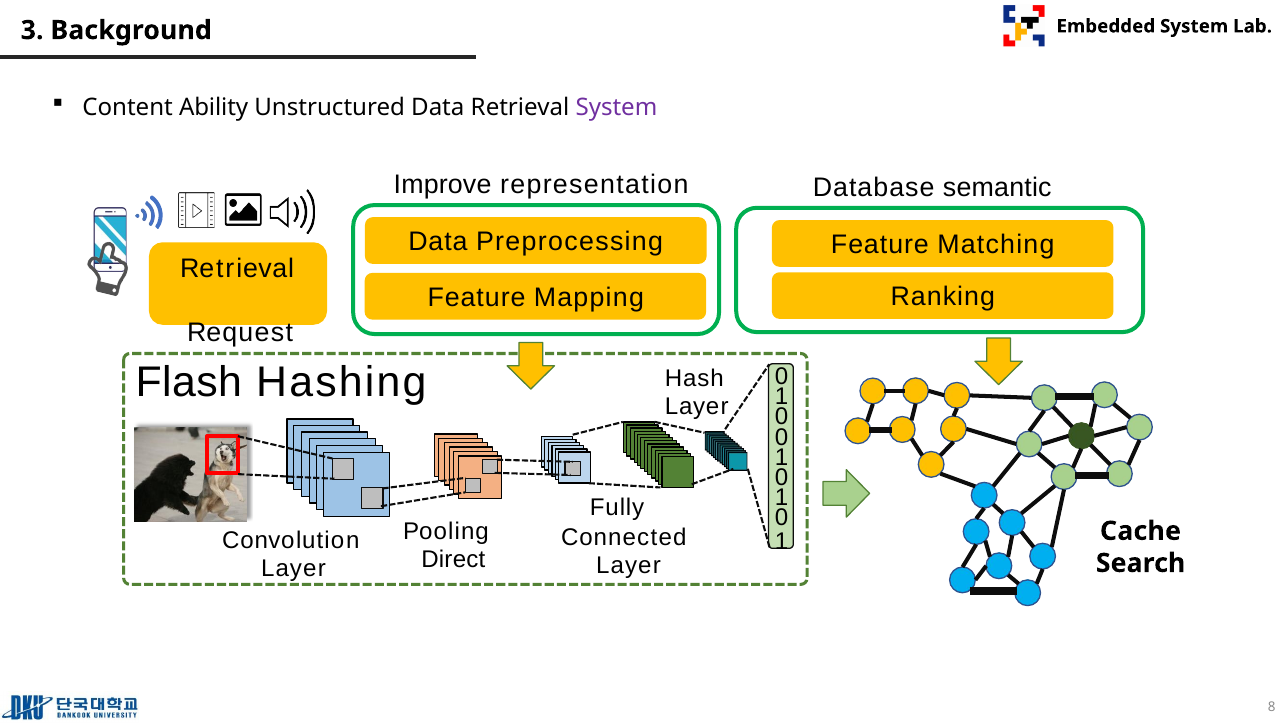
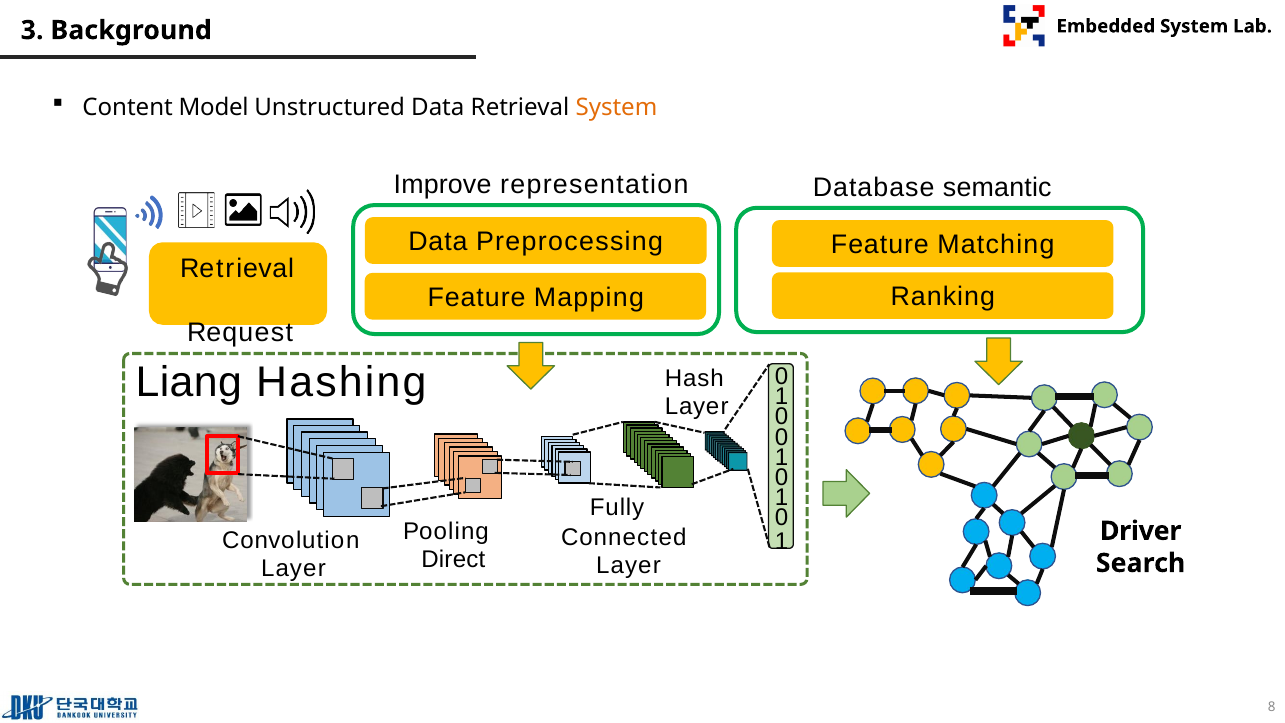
Ability: Ability -> Model
System at (616, 108) colour: purple -> orange
Flash: Flash -> Liang
Cache: Cache -> Driver
